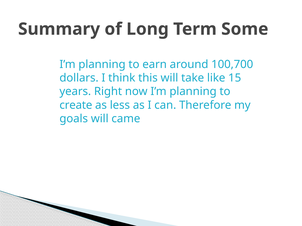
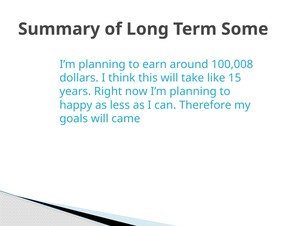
100,700: 100,700 -> 100,008
create: create -> happy
